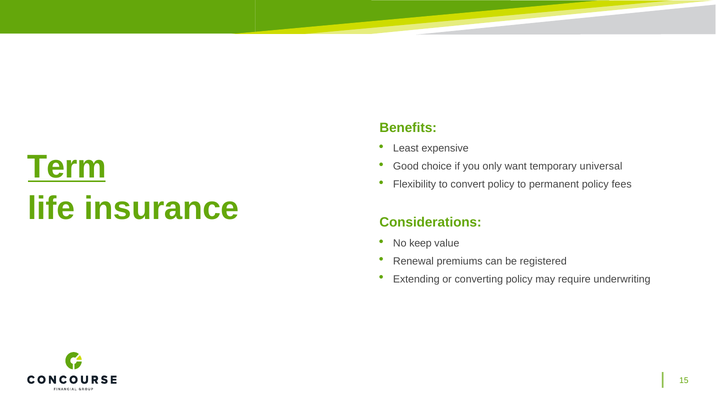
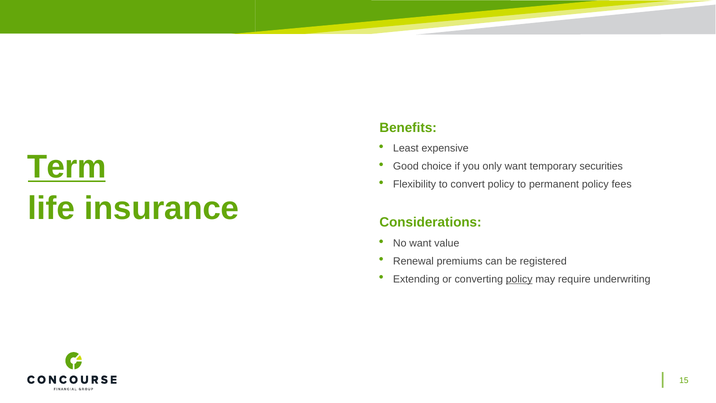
universal: universal -> securities
No keep: keep -> want
policy at (519, 279) underline: none -> present
